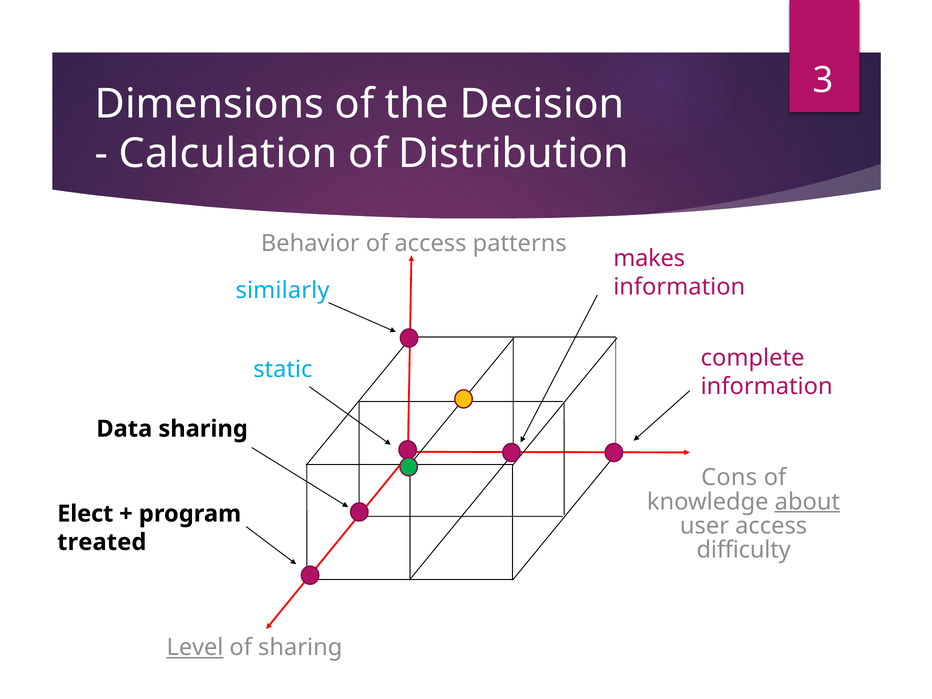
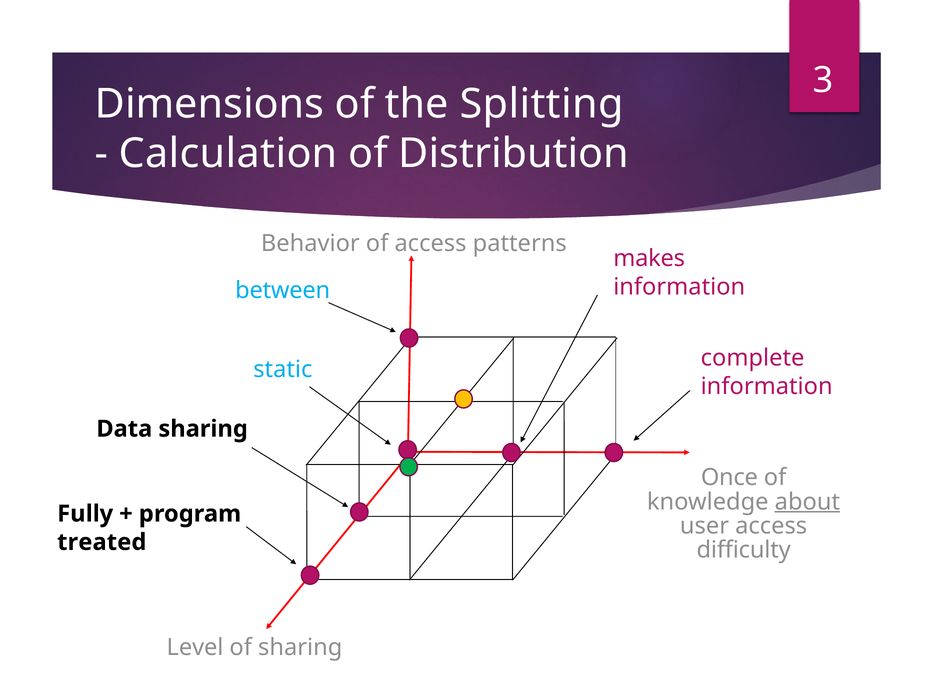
Decision: Decision -> Splitting
similarly: similarly -> between
Cons: Cons -> Once
Elect: Elect -> Fully
Level underline: present -> none
